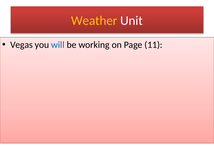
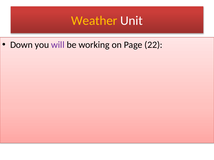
Vegas: Vegas -> Down
will colour: blue -> purple
11: 11 -> 22
